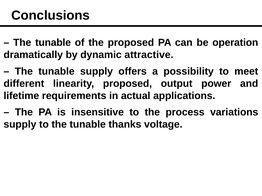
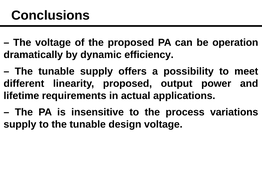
tunable at (53, 43): tunable -> voltage
attractive: attractive -> efficiency
thanks: thanks -> design
